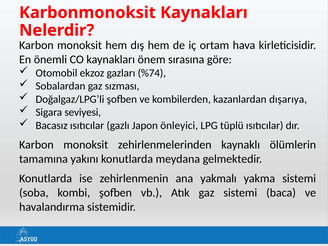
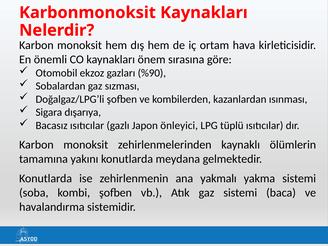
%74: %74 -> %90
dışarıya: dışarıya -> ısınması
seviyesi: seviyesi -> dışarıya
